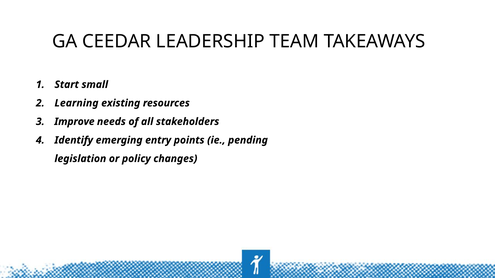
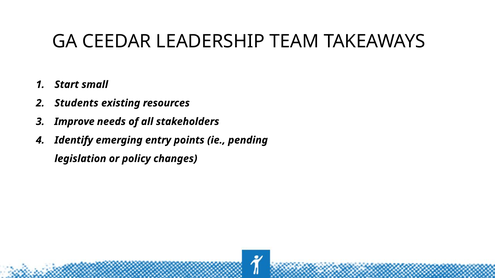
Learning: Learning -> Students
